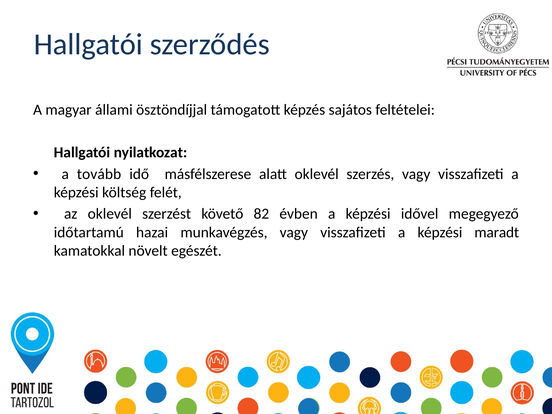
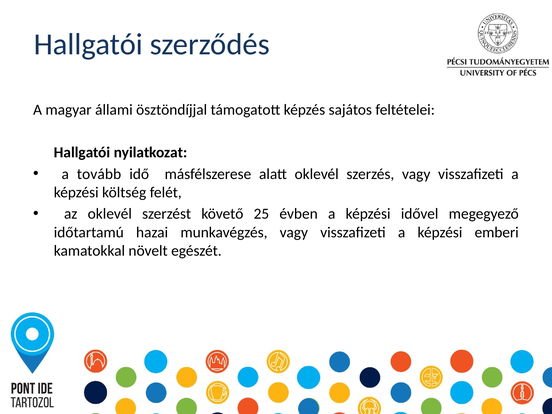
82: 82 -> 25
maradt: maradt -> emberi
